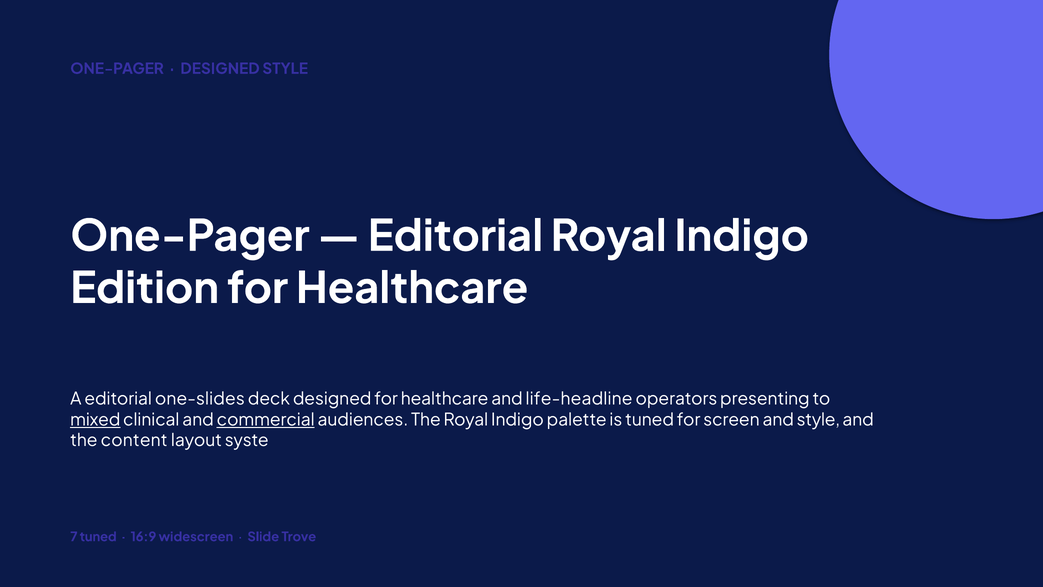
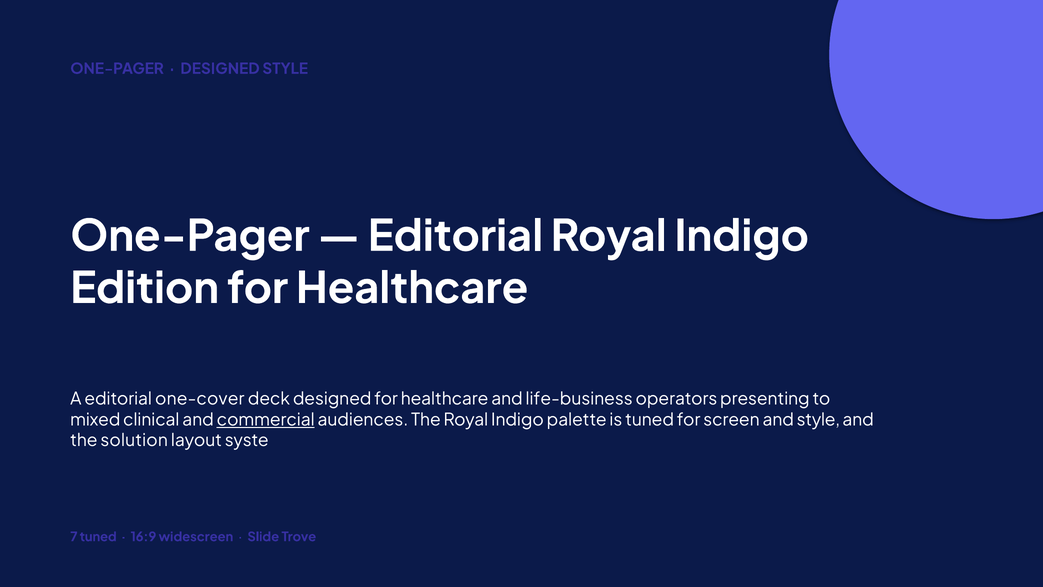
one-slides: one-slides -> one-cover
life-headline: life-headline -> life-business
mixed underline: present -> none
content: content -> solution
